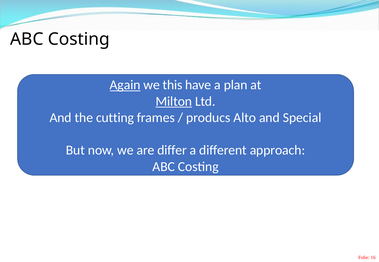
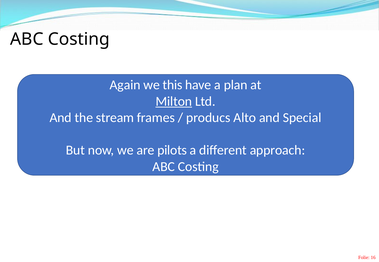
Again underline: present -> none
cutting: cutting -> stream
differ: differ -> pilots
